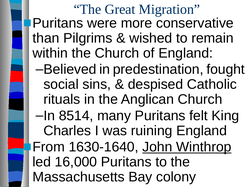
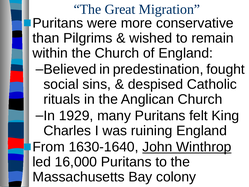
8514: 8514 -> 1929
